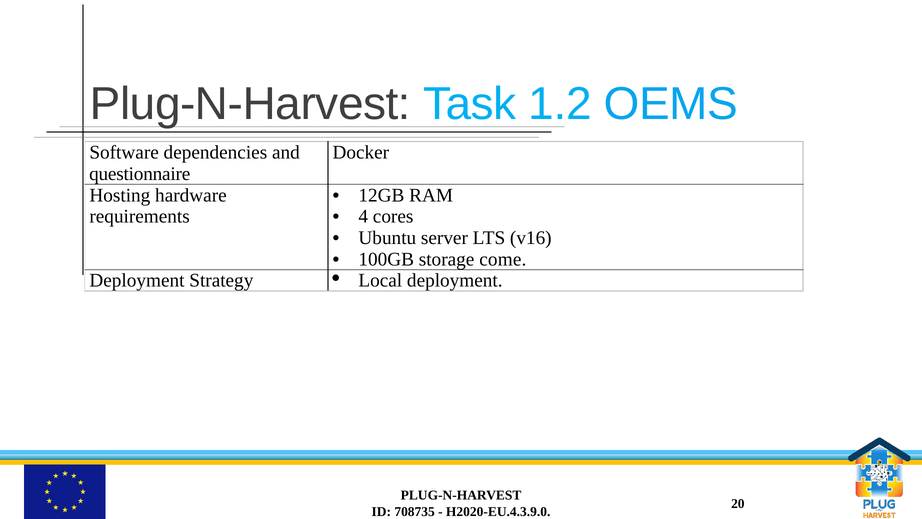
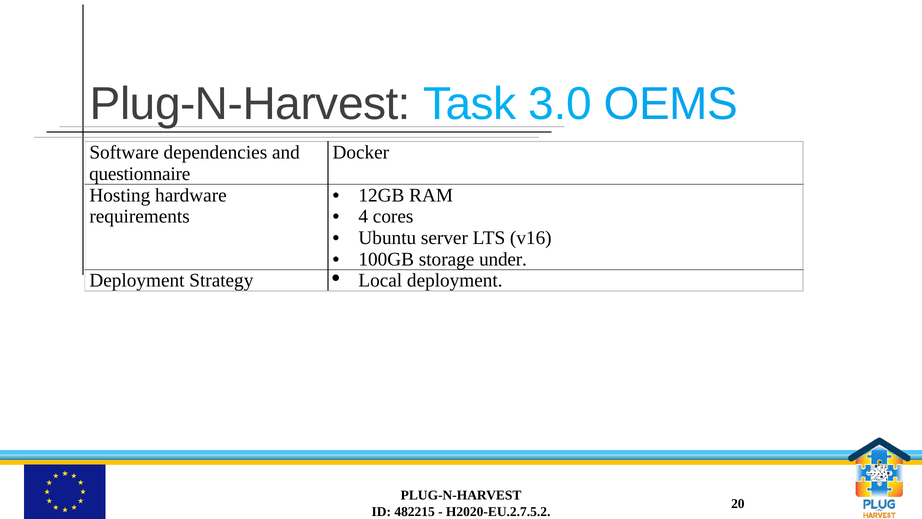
1.2: 1.2 -> 3.0
come: come -> under
708735: 708735 -> 482215
H2020-EU.4.3.9.0: H2020-EU.4.3.9.0 -> H2020-EU.2.7.5.2
